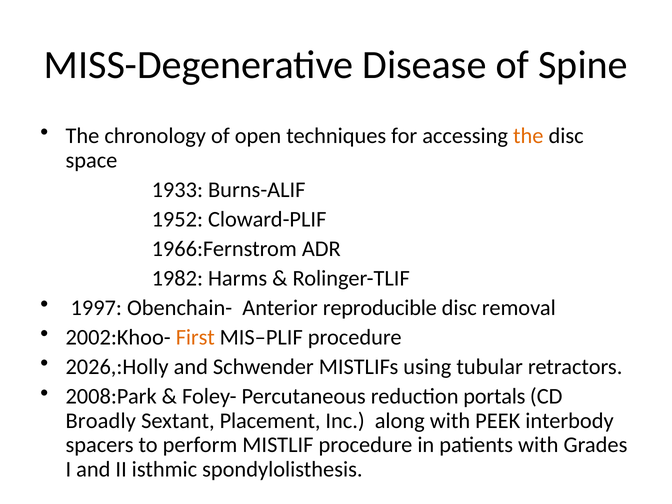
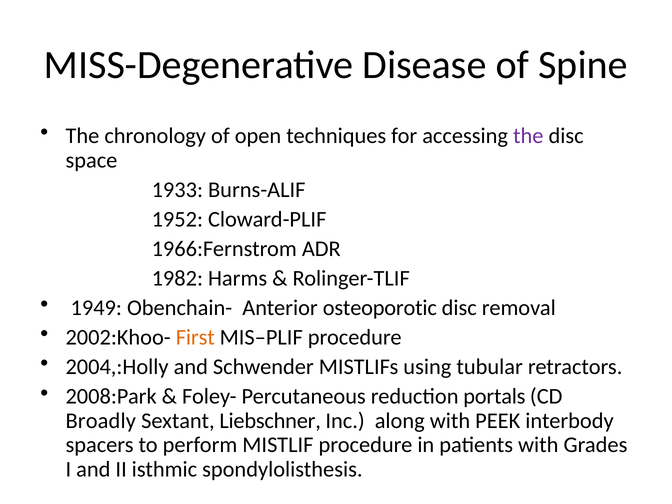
the at (528, 136) colour: orange -> purple
1997: 1997 -> 1949
reproducible: reproducible -> osteoporotic
2026,:Holly: 2026,:Holly -> 2004,:Holly
Placement: Placement -> Liebschner
